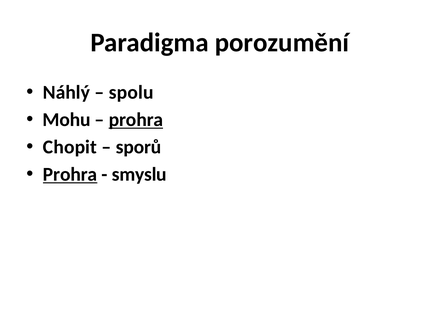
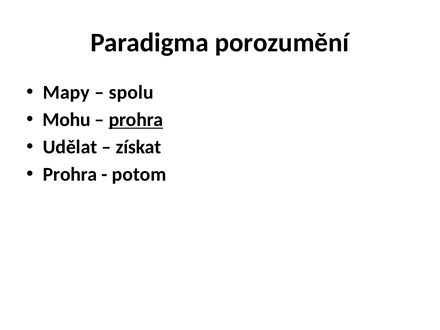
Náhlý: Náhlý -> Mapy
Chopit: Chopit -> Udělat
sporů: sporů -> získat
Prohra at (70, 174) underline: present -> none
smyslu: smyslu -> potom
